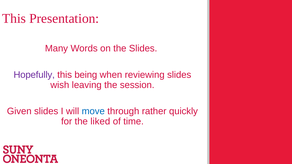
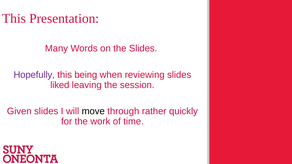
wish: wish -> liked
move colour: blue -> black
liked: liked -> work
